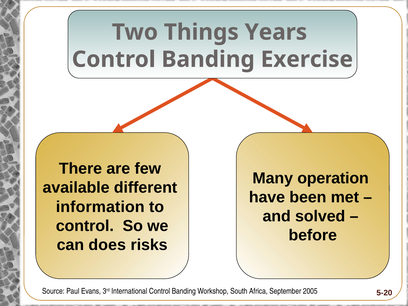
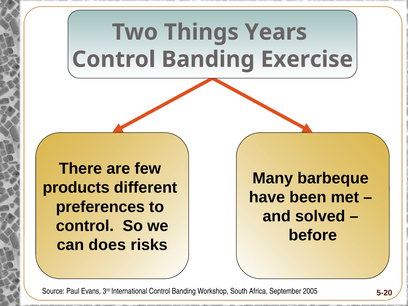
operation: operation -> barbeque
available: available -> products
information: information -> preferences
